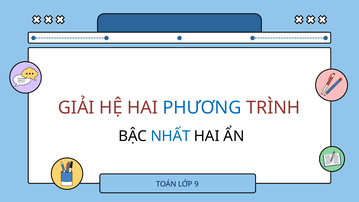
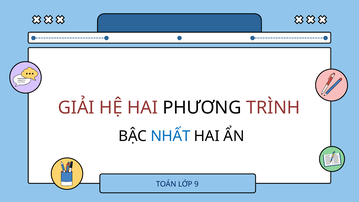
PHƯƠNG colour: blue -> black
